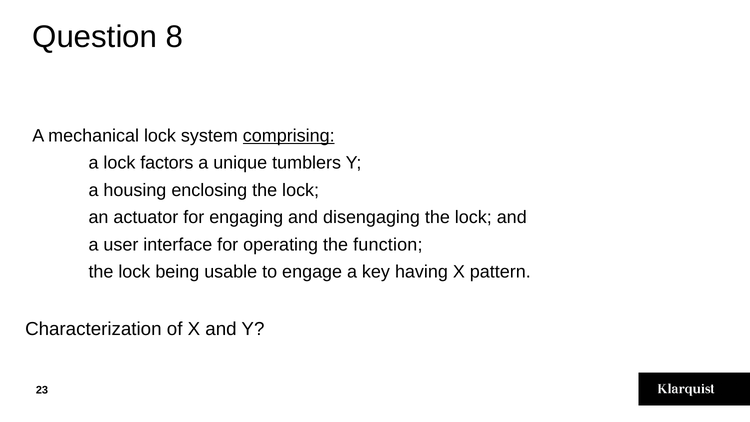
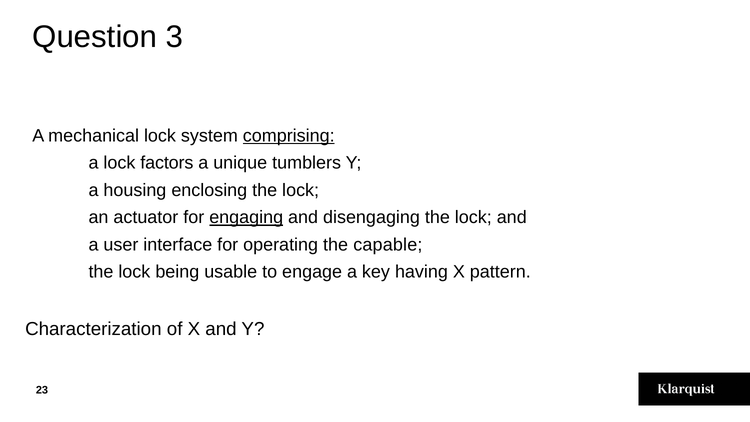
8: 8 -> 3
engaging underline: none -> present
function: function -> capable
